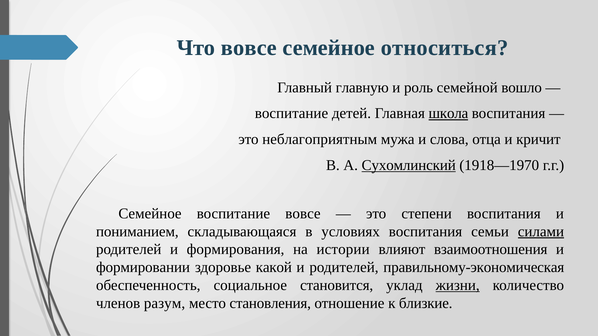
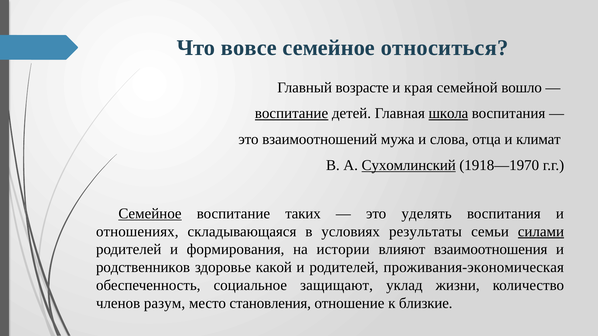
главную: главную -> возрасте
роль: роль -> края
воспитание at (291, 114) underline: none -> present
неблагоприятным: неблагоприятным -> взаимоотношений
кричит: кричит -> климат
Семейное at (150, 214) underline: none -> present
воспитание вовсе: вовсе -> таких
степени: степени -> уделять
пониманием: пониманием -> отношениях
условиях воспитания: воспитания -> результаты
формировании: формировании -> родственников
правильному-экономическая: правильному-экономическая -> проживания-экономическая
становится: становится -> защищают
жизни underline: present -> none
